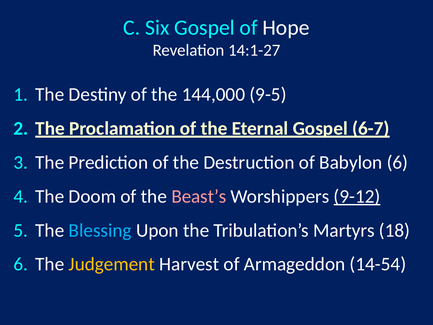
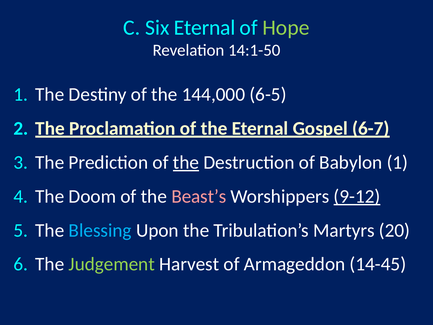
Six Gospel: Gospel -> Eternal
Hope colour: white -> light green
14:1-27: 14:1-27 -> 14:1-50
9-5: 9-5 -> 6-5
the at (186, 162) underline: none -> present
Babylon 6: 6 -> 1
18: 18 -> 20
Judgement colour: yellow -> light green
14-54: 14-54 -> 14-45
